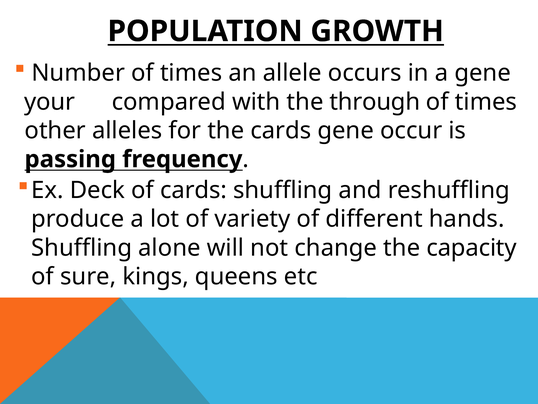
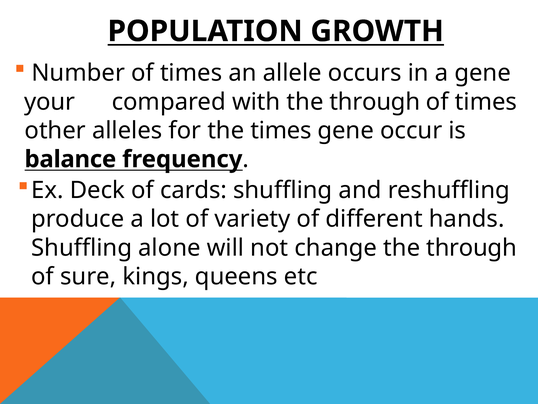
the cards: cards -> times
passing: passing -> balance
change the capacity: capacity -> through
